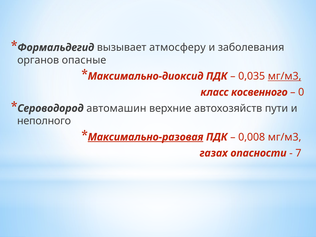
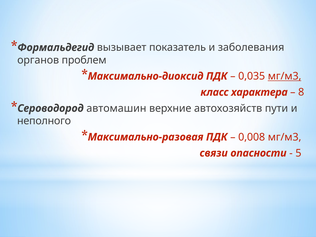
атмосферу: атмосферу -> показатель
опасные: опасные -> проблем
косвенного: косвенного -> характера
0: 0 -> 8
Максимально-разовая underline: present -> none
газах: газах -> связи
7: 7 -> 5
